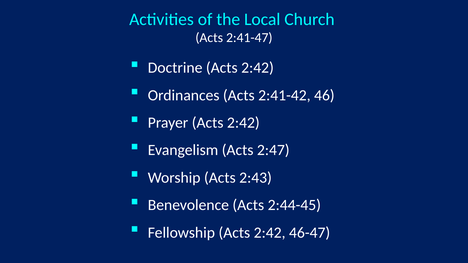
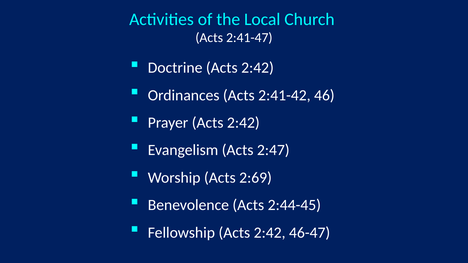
2:43: 2:43 -> 2:69
